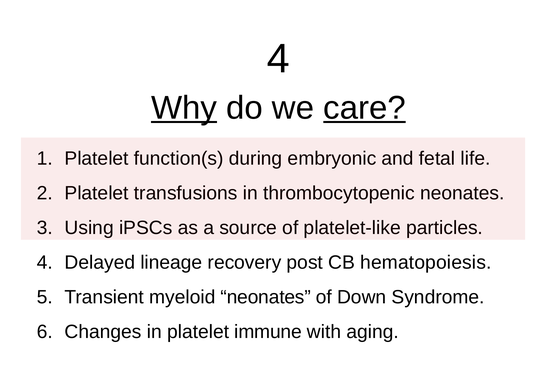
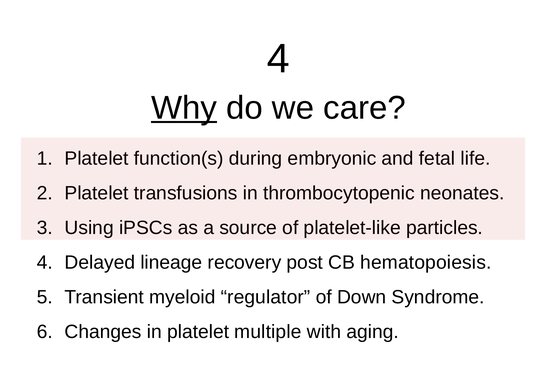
care underline: present -> none
myeloid neonates: neonates -> regulator
immune: immune -> multiple
